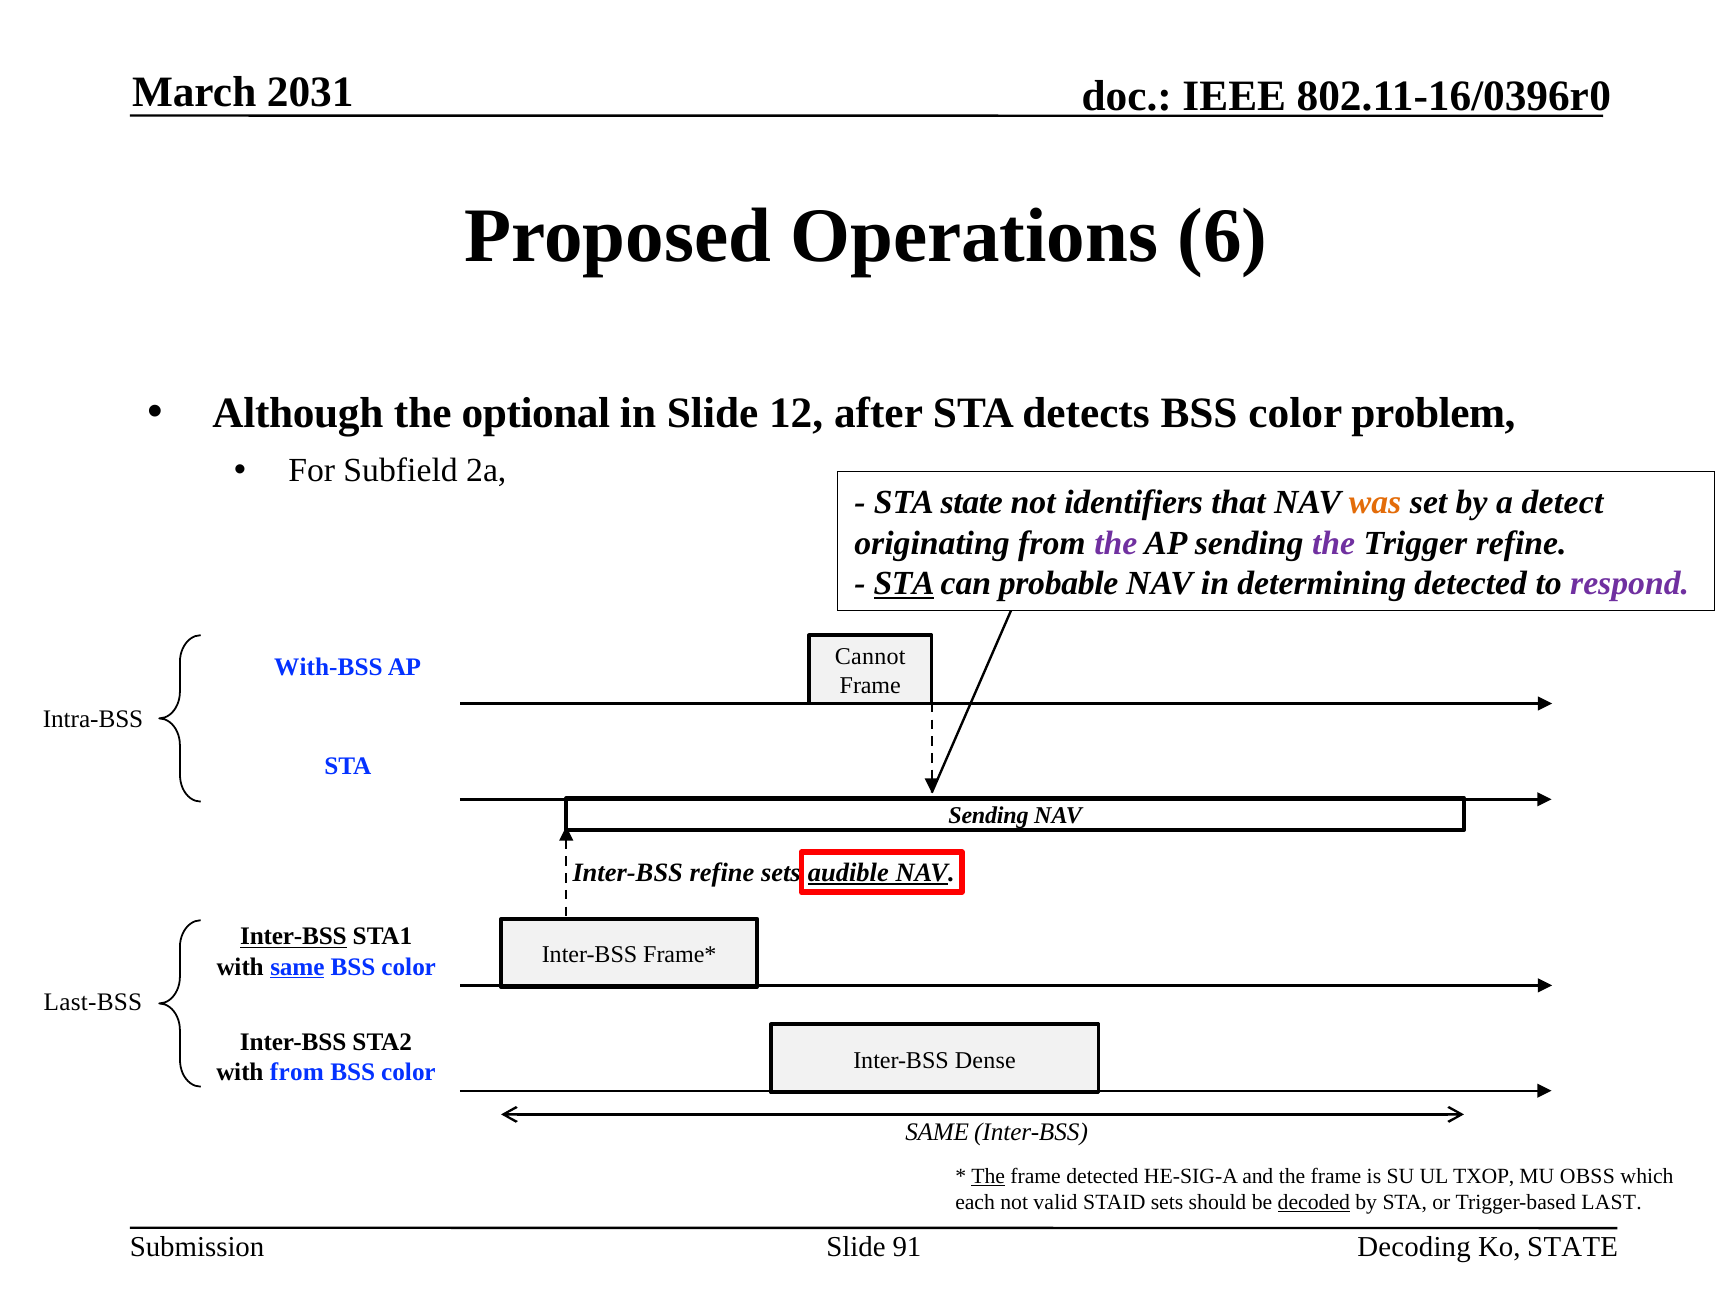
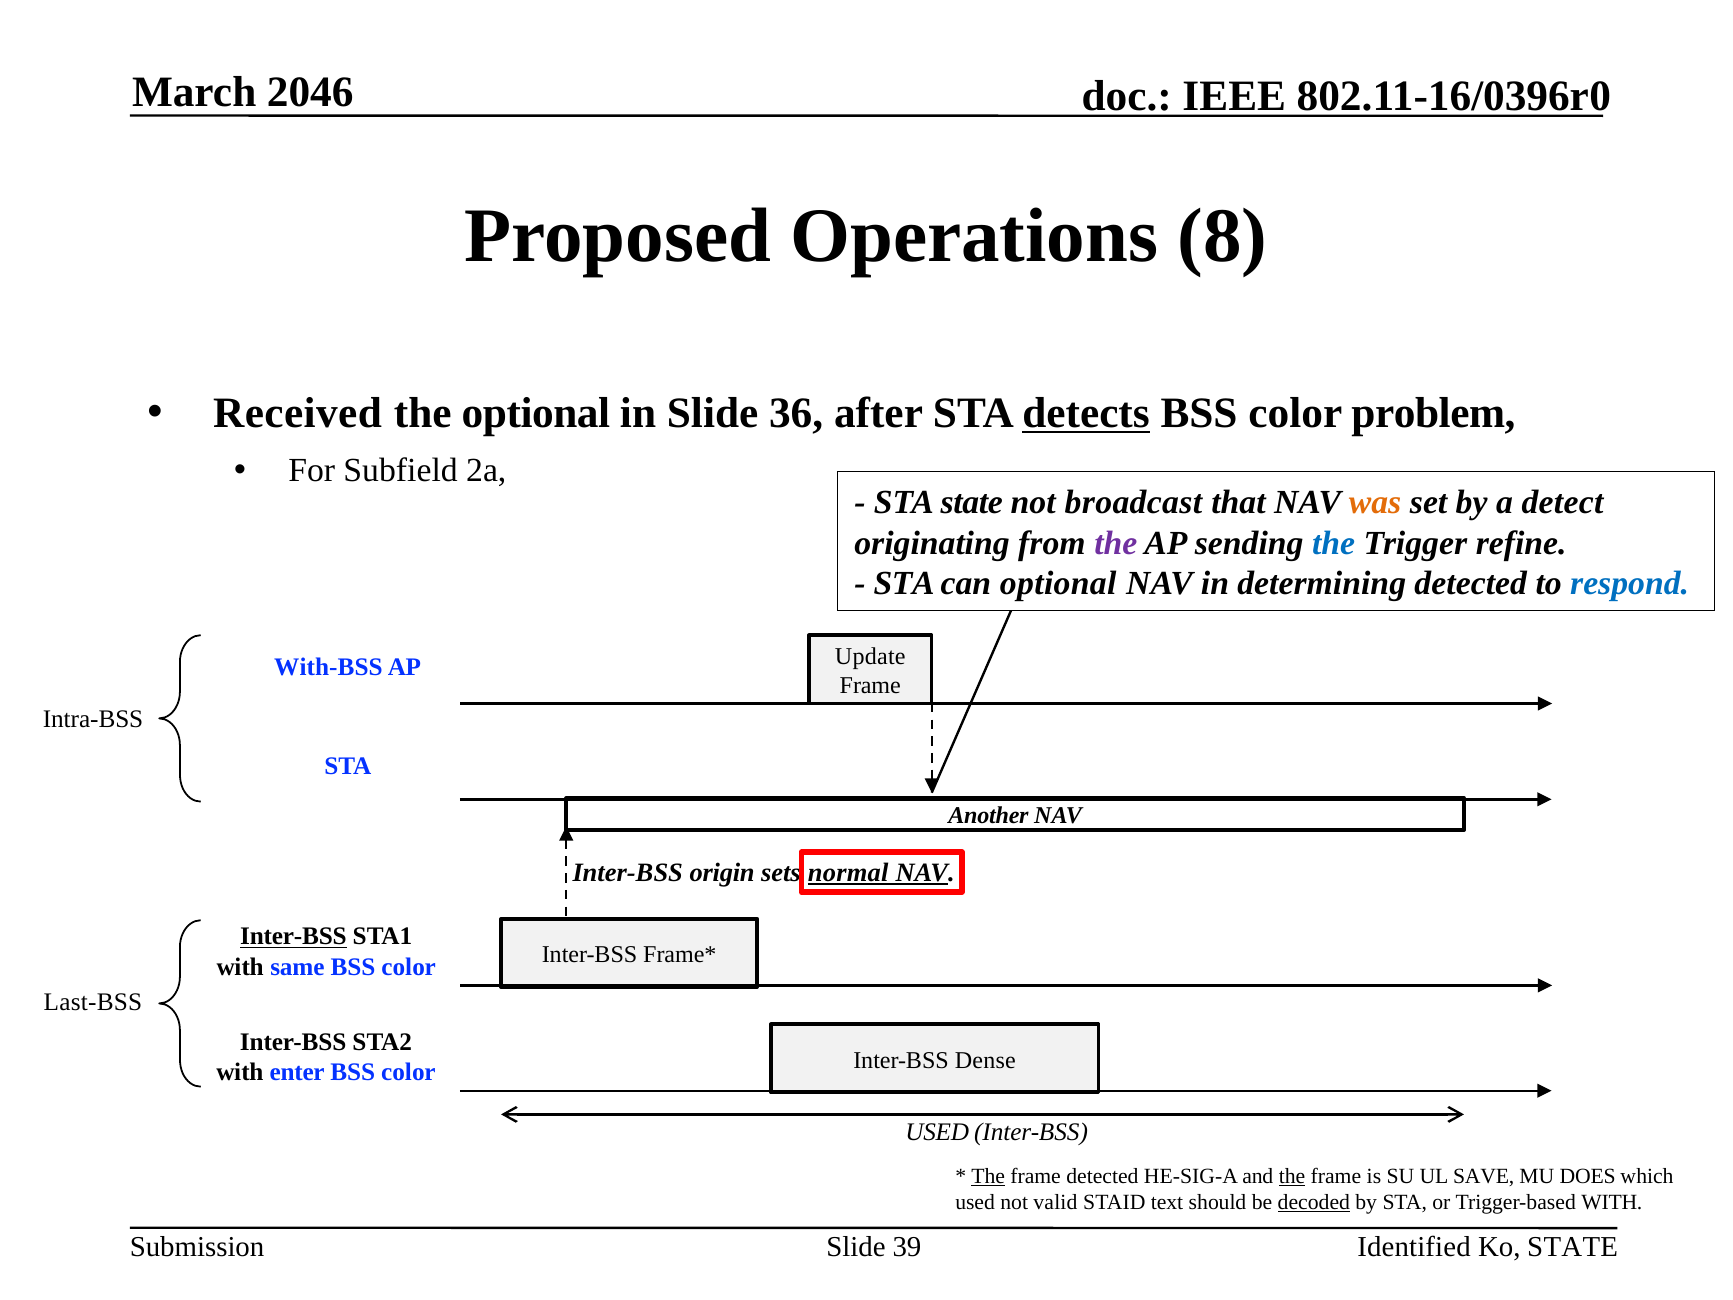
2031: 2031 -> 2046
6: 6 -> 8
Although: Although -> Received
12: 12 -> 36
detects underline: none -> present
identifiers: identifiers -> broadcast
the at (1334, 543) colour: purple -> blue
STA at (904, 584) underline: present -> none
can probable: probable -> optional
respond colour: purple -> blue
Cannot: Cannot -> Update
Sending at (988, 816): Sending -> Another
Inter-BSS refine: refine -> origin
audible: audible -> normal
same at (297, 967) underline: present -> none
with from: from -> enter
SAME at (937, 1132): SAME -> USED
the at (1292, 1176) underline: none -> present
TXOP: TXOP -> SAVE
OBSS: OBSS -> DOES
each at (975, 1202): each -> used
STAID sets: sets -> text
Trigger-based LAST: LAST -> WITH
91: 91 -> 39
Decoding: Decoding -> Identified
